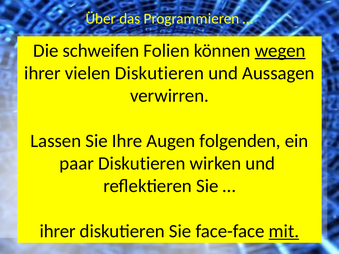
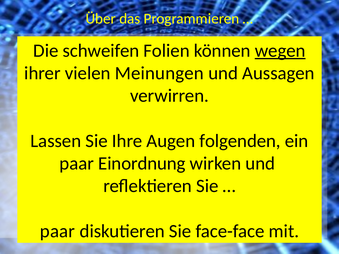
vielen Diskutieren: Diskutieren -> Meinungen
paar Diskutieren: Diskutieren -> Einordnung
ihrer at (58, 231): ihrer -> paar
mit underline: present -> none
